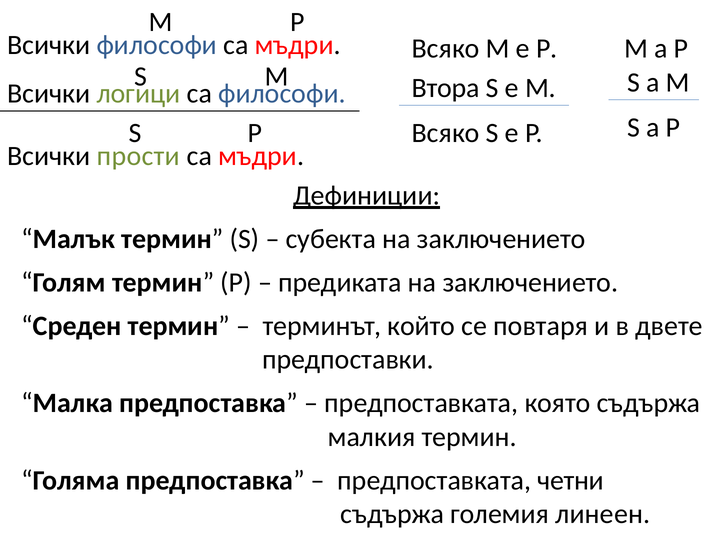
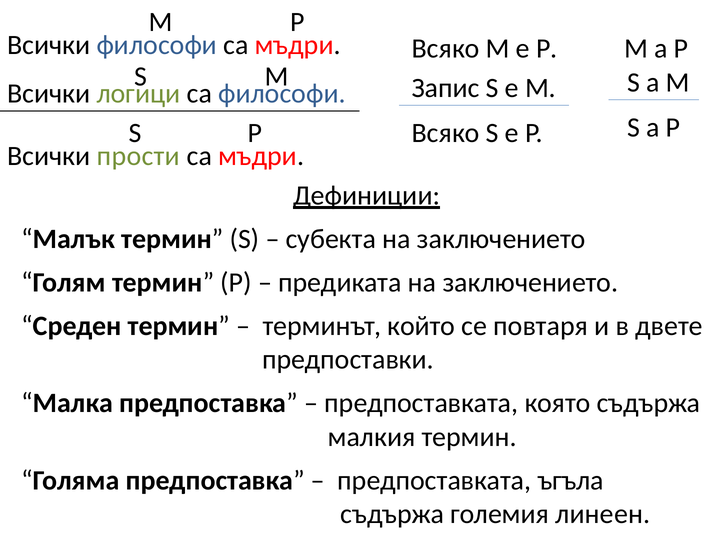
Втора: Втора -> Запис
четни: четни -> ъгъла
